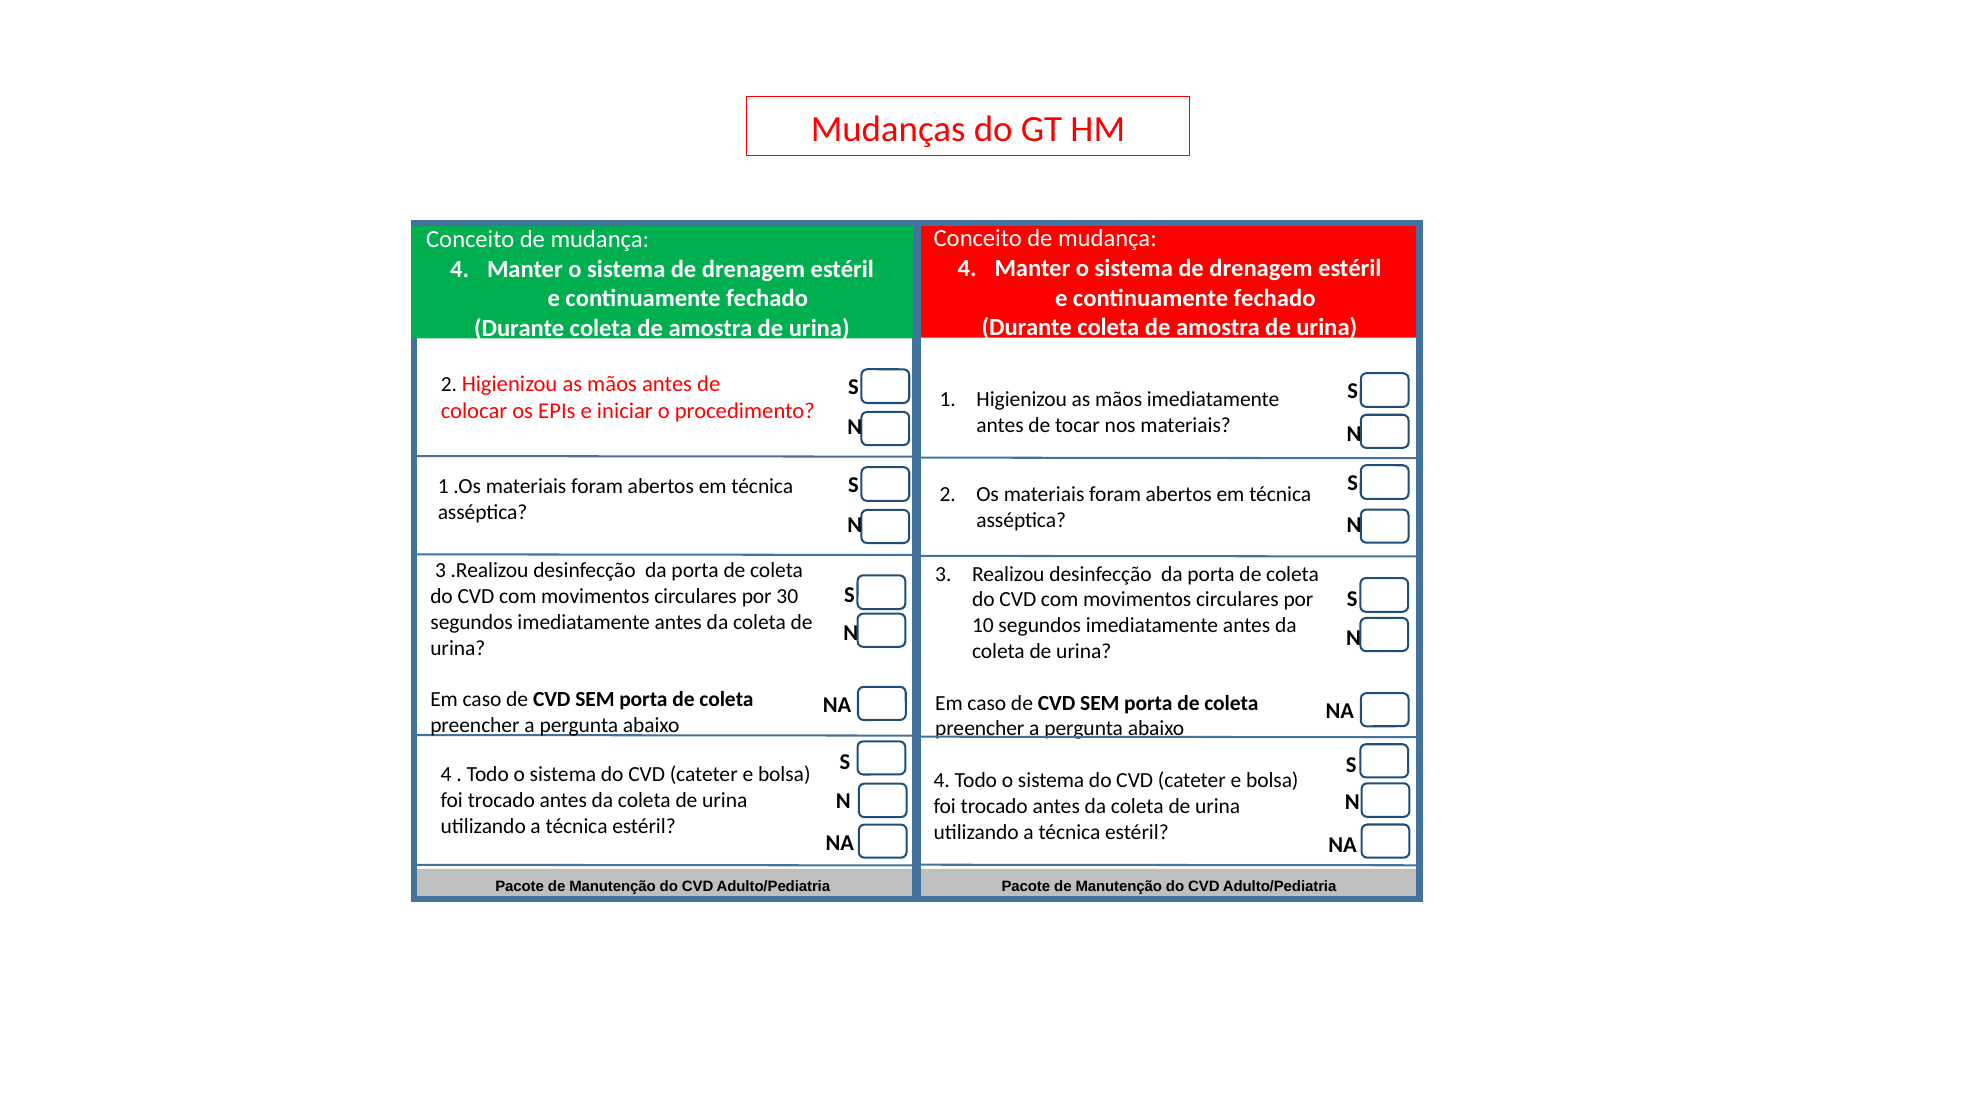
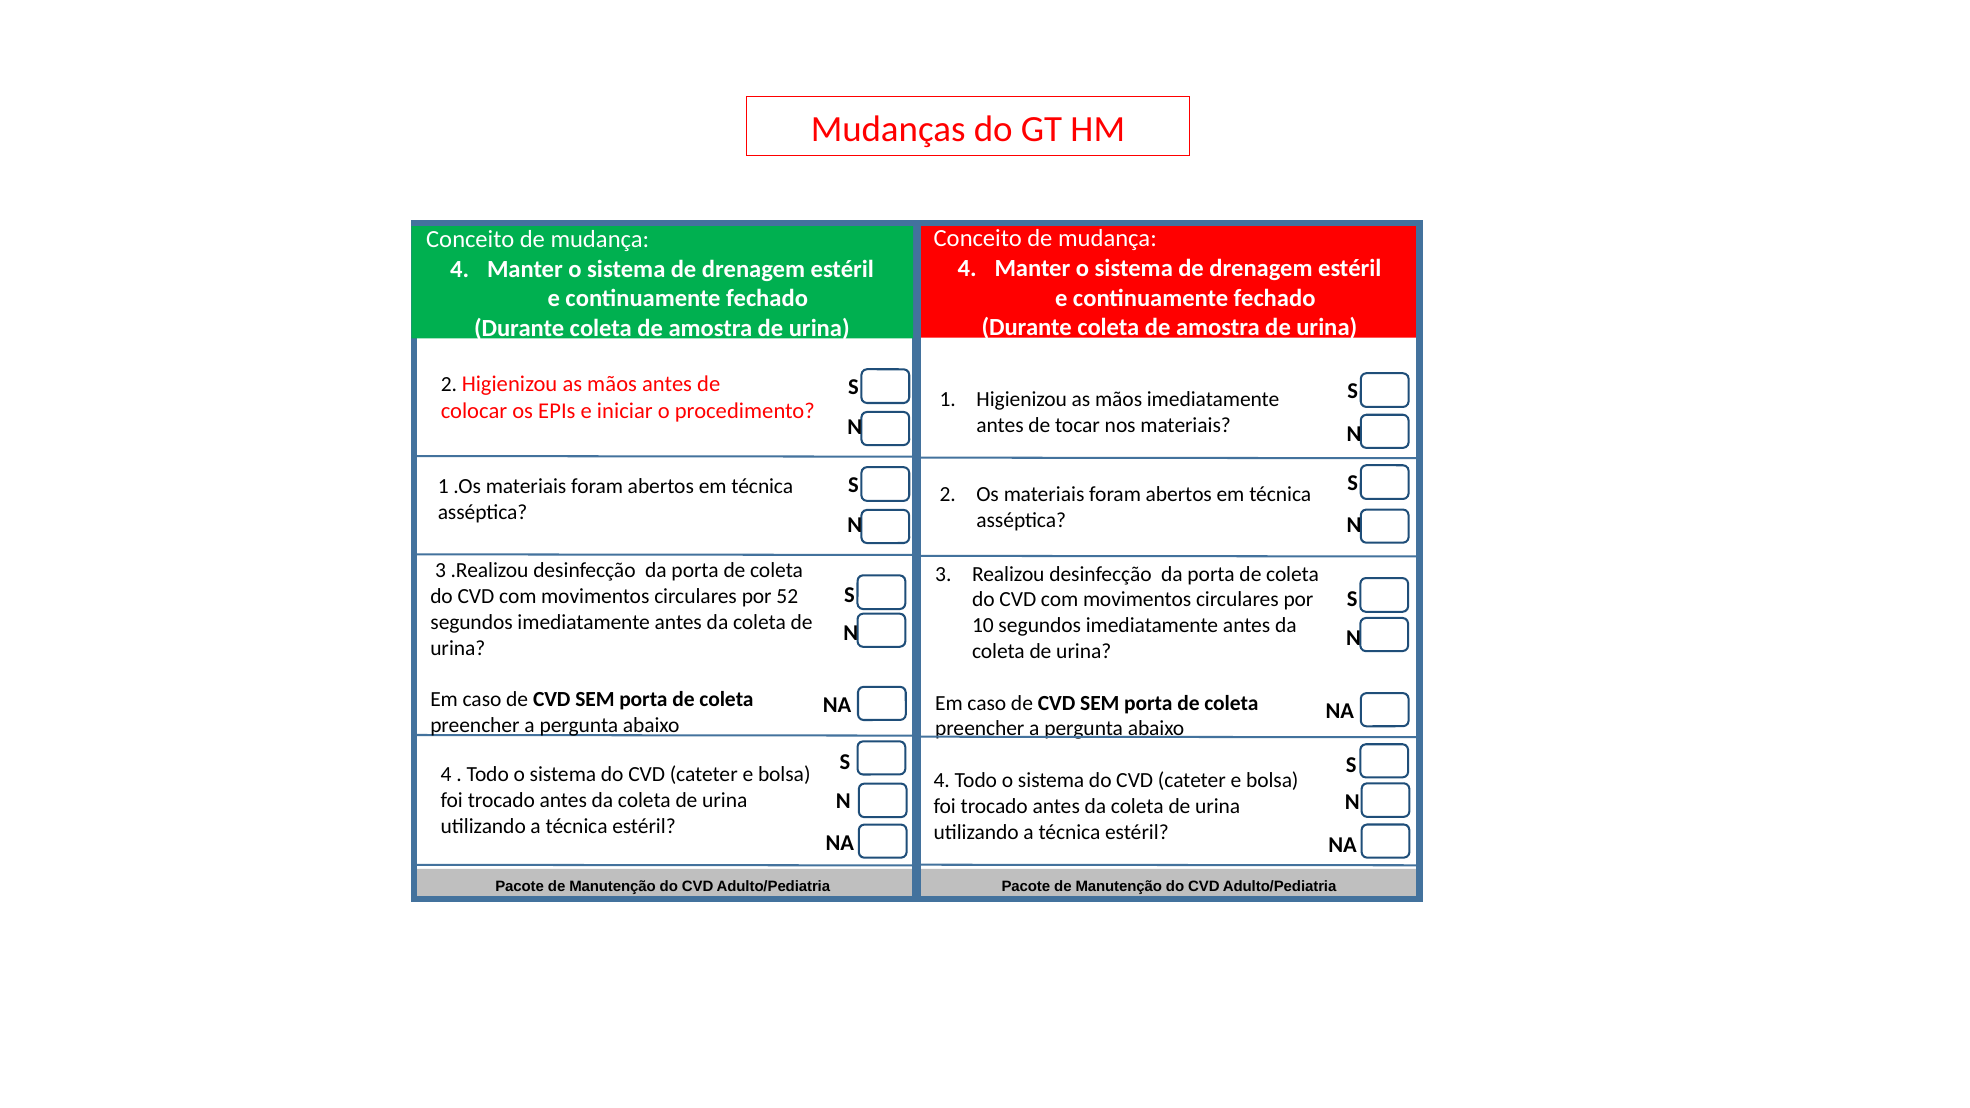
30: 30 -> 52
